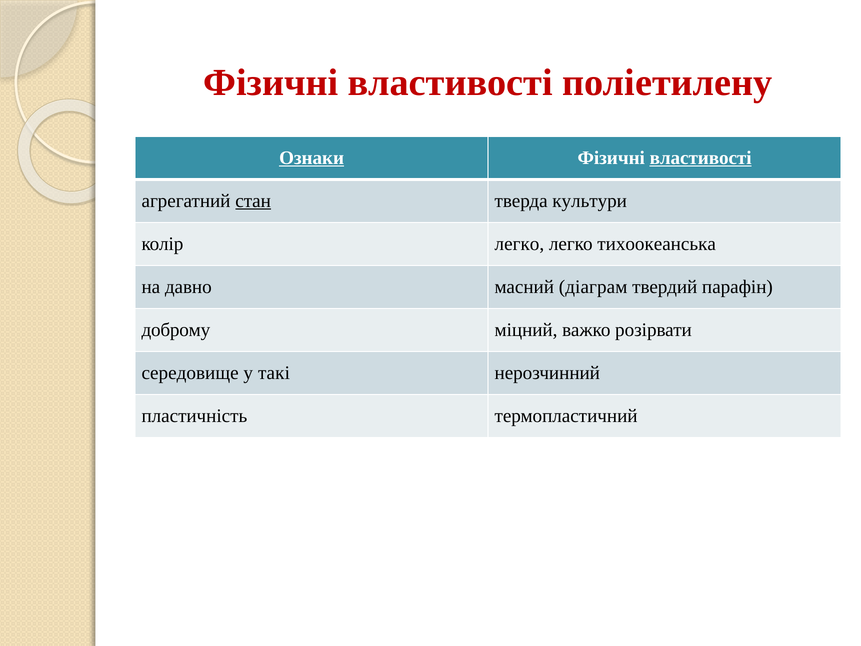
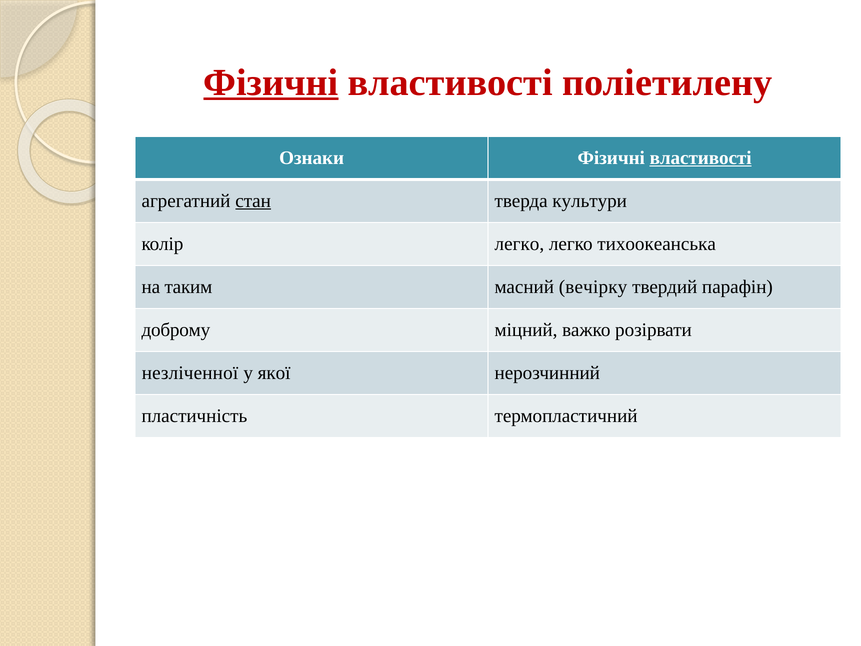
Фізичні at (271, 82) underline: none -> present
Ознаки underline: present -> none
давно: давно -> таким
діаграм: діаграм -> вечірку
середовище: середовище -> незліченної
такі: такі -> якої
